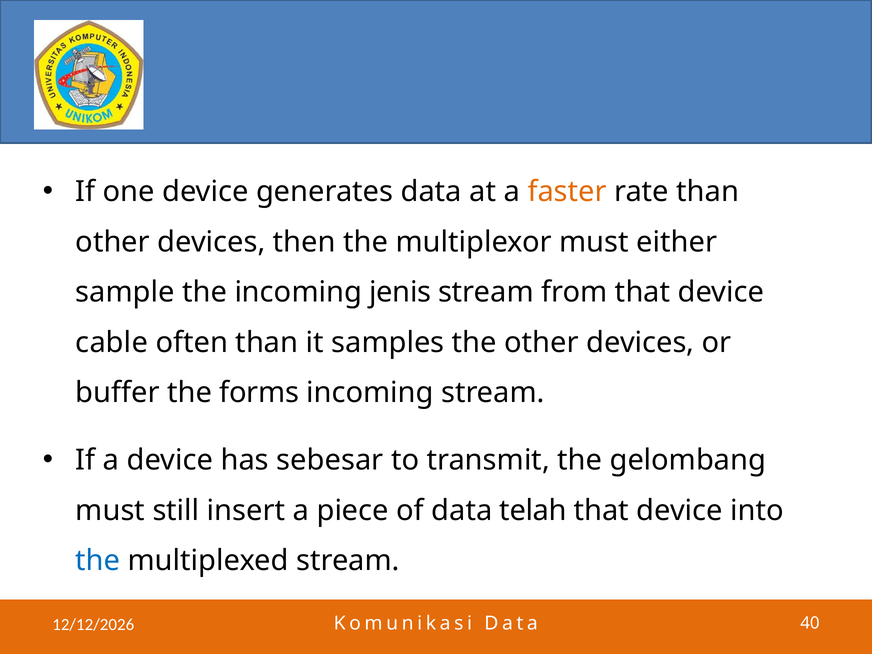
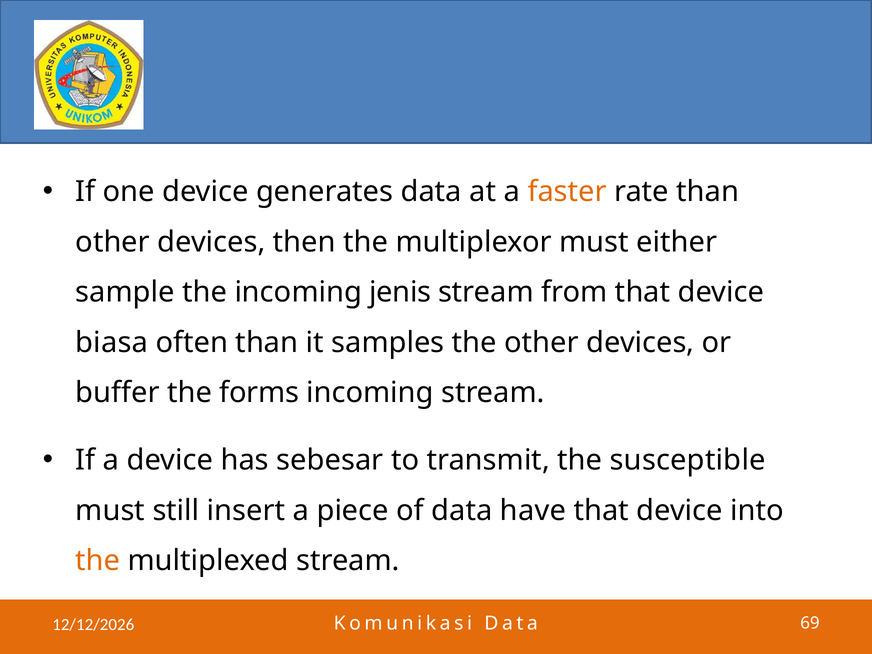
cable: cable -> biasa
gelombang: gelombang -> susceptible
telah: telah -> have
the at (98, 561) colour: blue -> orange
40: 40 -> 69
